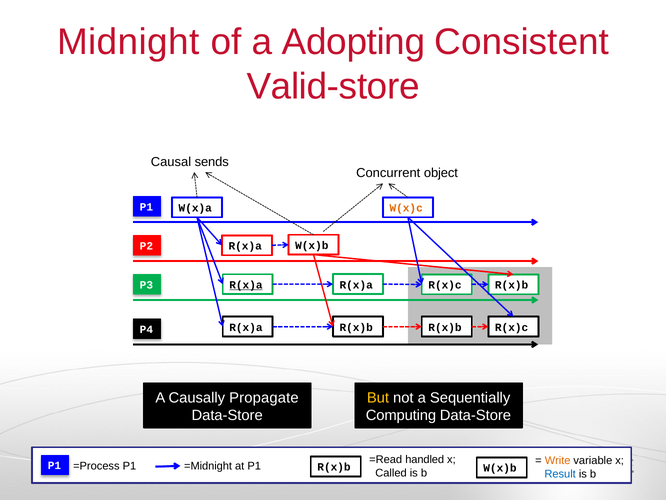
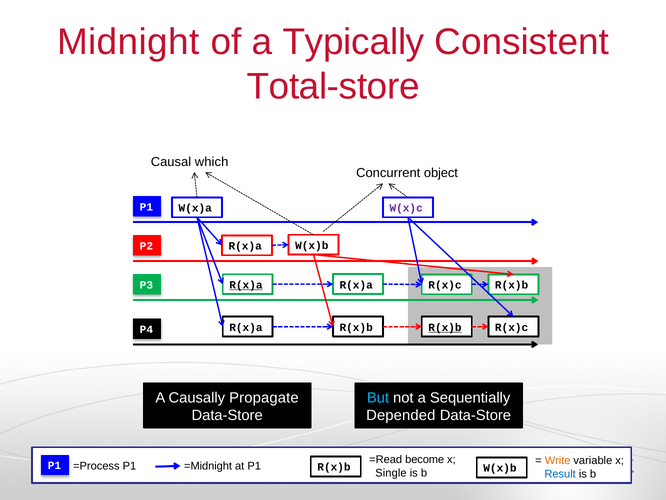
Adopting: Adopting -> Typically
Valid-store: Valid-store -> Total-store
sends: sends -> which
W(x)c colour: orange -> purple
R(x)b at (445, 327) underline: none -> present
But colour: yellow -> light blue
Computing: Computing -> Depended
handled: handled -> become
Called: Called -> Single
